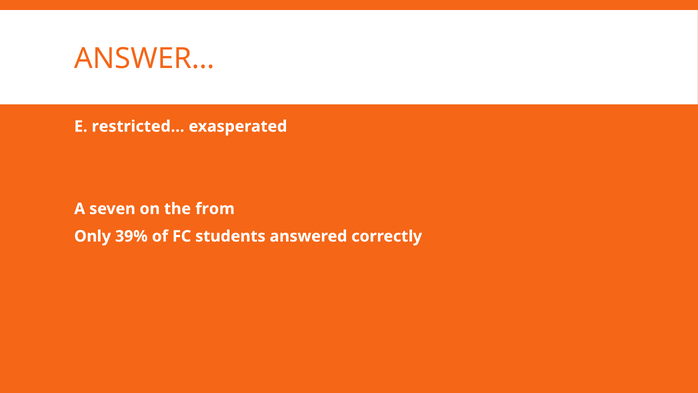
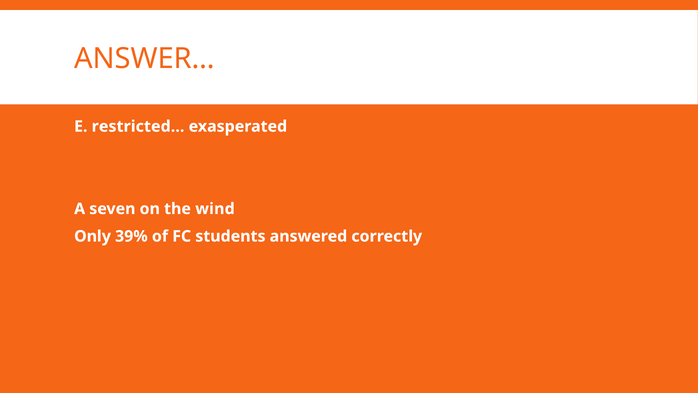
from: from -> wind
